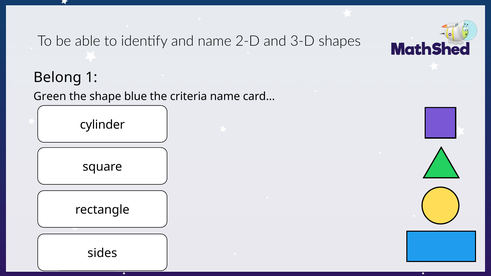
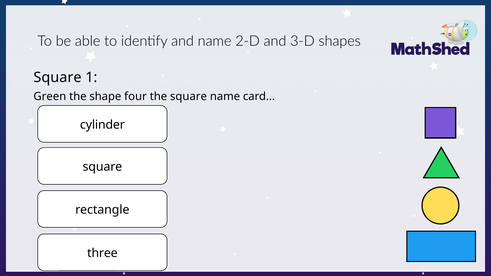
Belong at (58, 78): Belong -> Square
blue: blue -> four
the criteria: criteria -> square
sides: sides -> three
